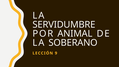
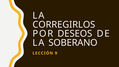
SERVIDUMBRE: SERVIDUMBRE -> CORREGIRLOS
ANIMAL: ANIMAL -> DESEOS
